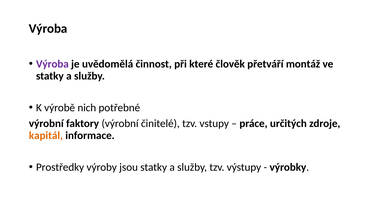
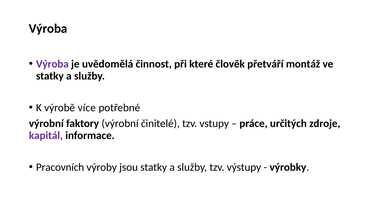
nich: nich -> více
kapitál colour: orange -> purple
Prostředky: Prostředky -> Pracovních
